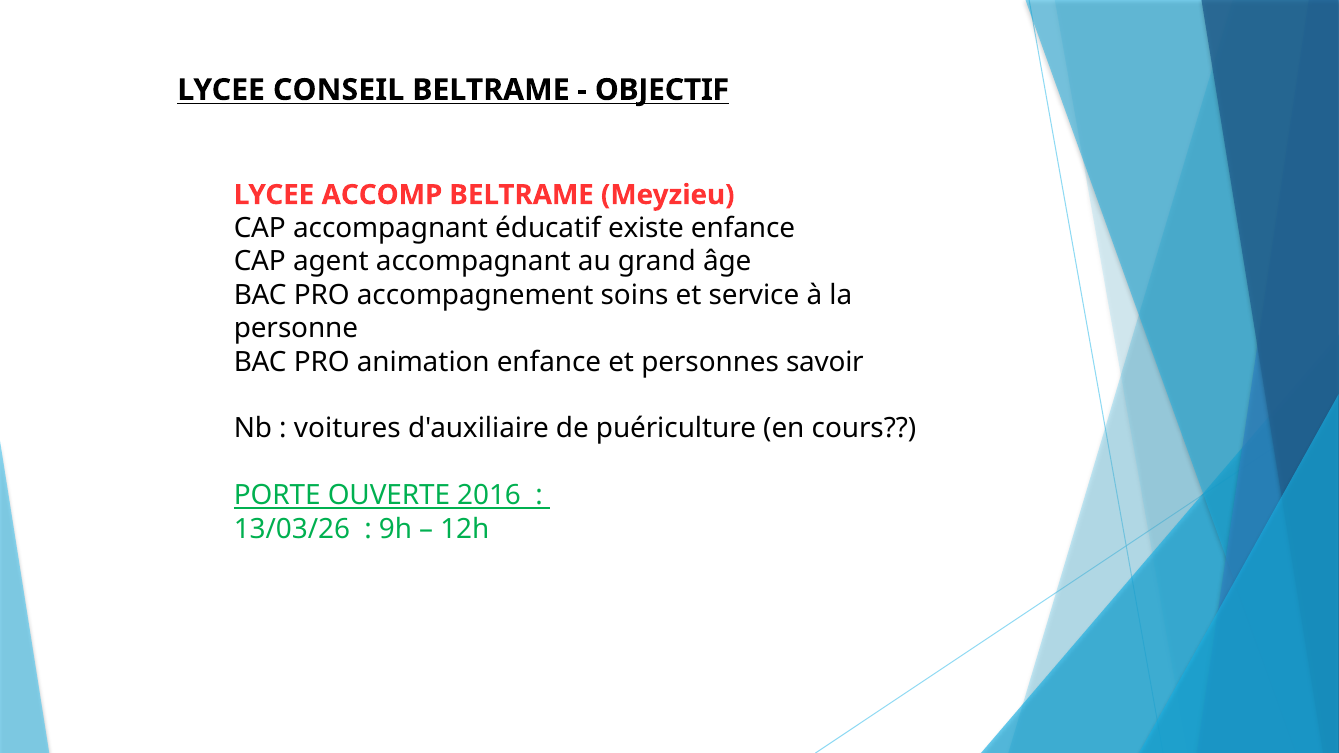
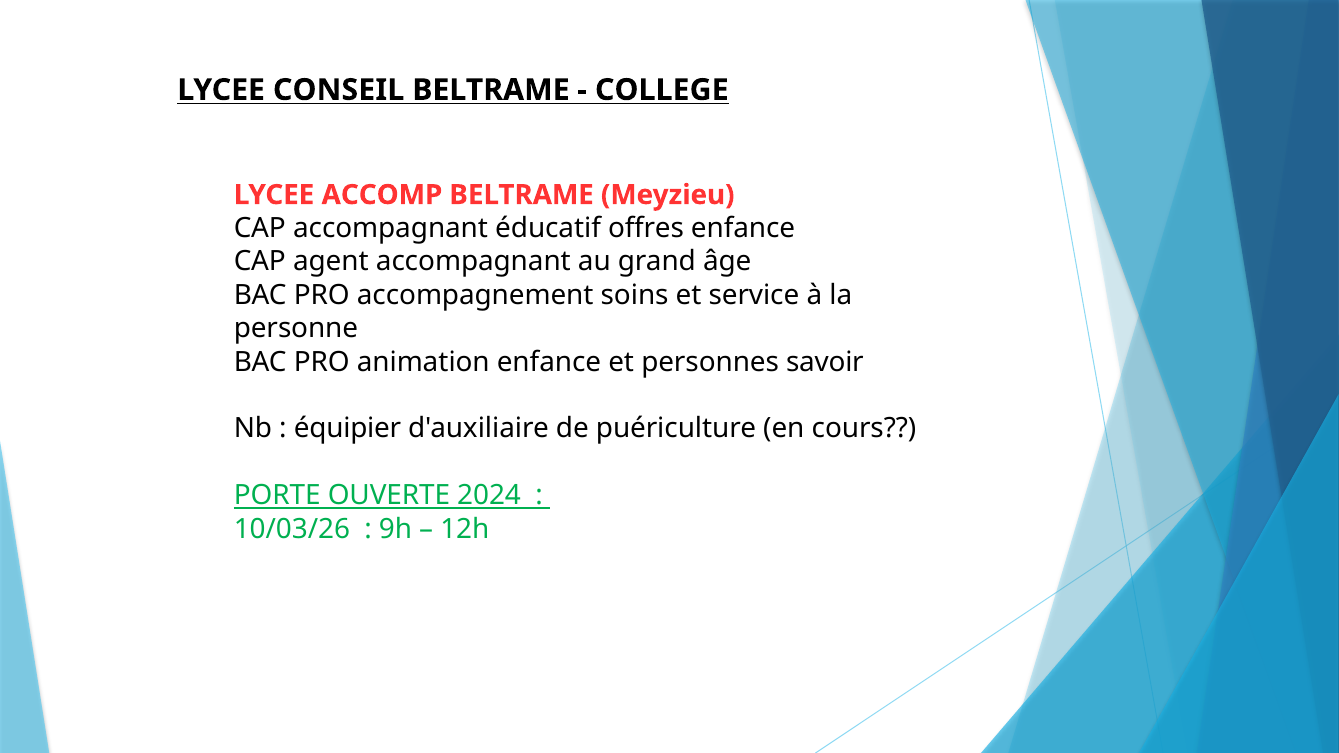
OBJECTIF: OBJECTIF -> COLLEGE
existe: existe -> offres
voitures: voitures -> équipier
2016: 2016 -> 2024
13/03/26: 13/03/26 -> 10/03/26
